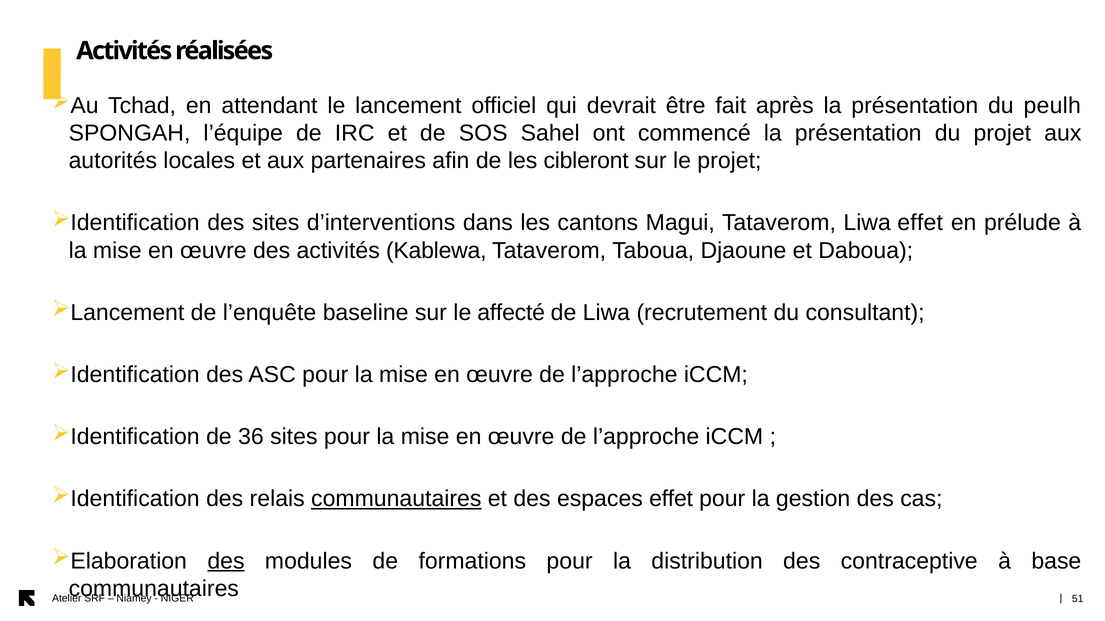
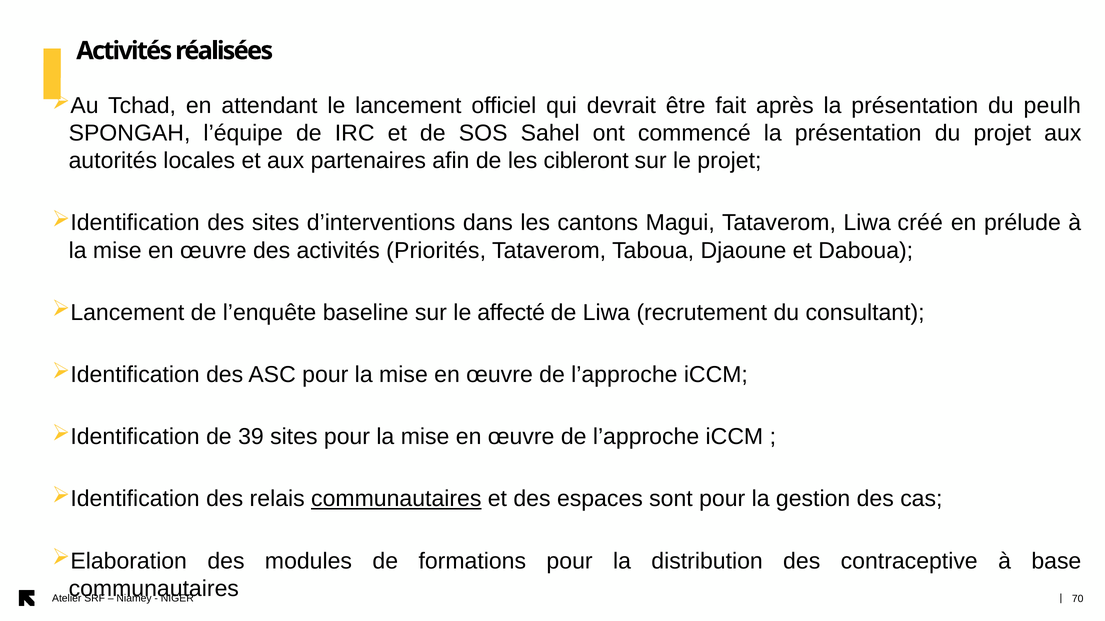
Liwa effet: effet -> créé
Kablewa: Kablewa -> Priorités
36: 36 -> 39
espaces effet: effet -> sont
des at (226, 561) underline: present -> none
51: 51 -> 70
